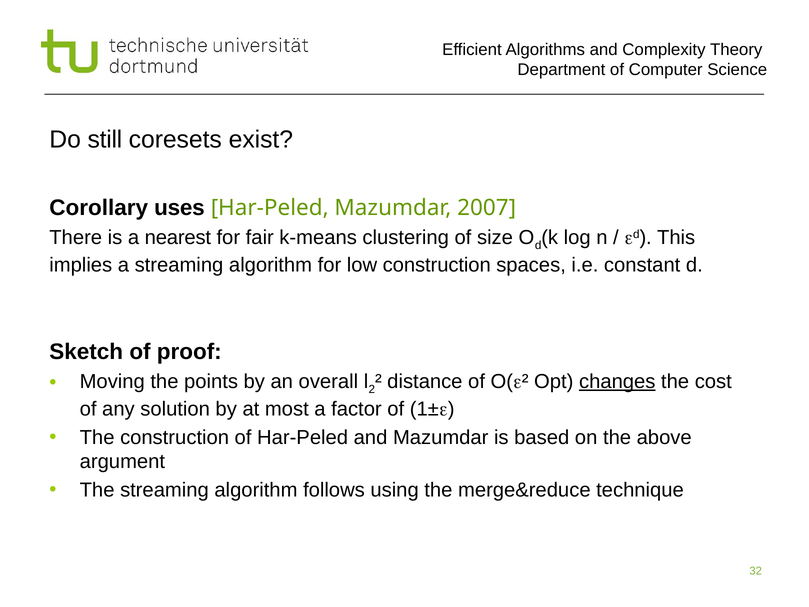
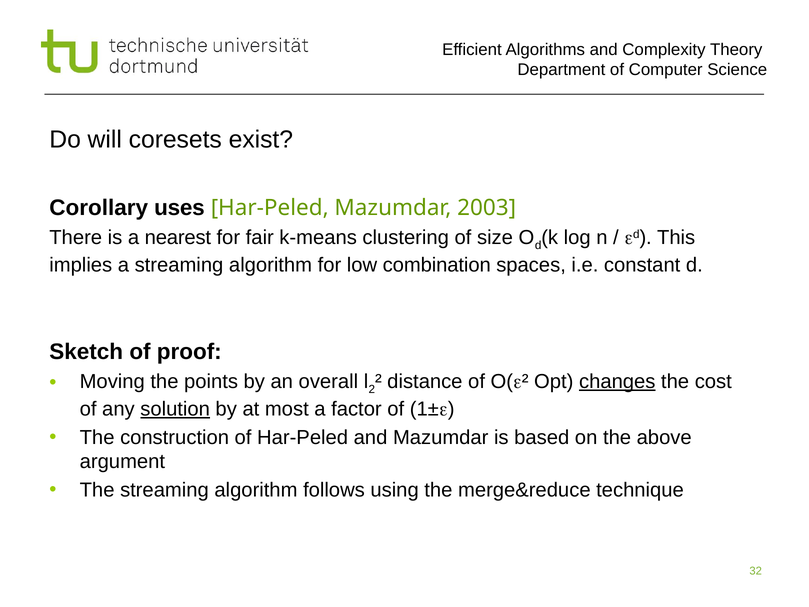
still: still -> will
2007: 2007 -> 2003
low construction: construction -> combination
solution underline: none -> present
